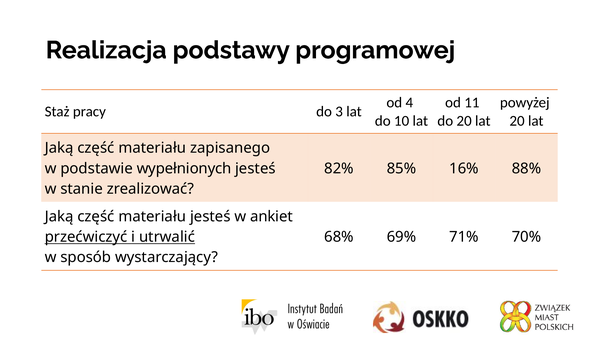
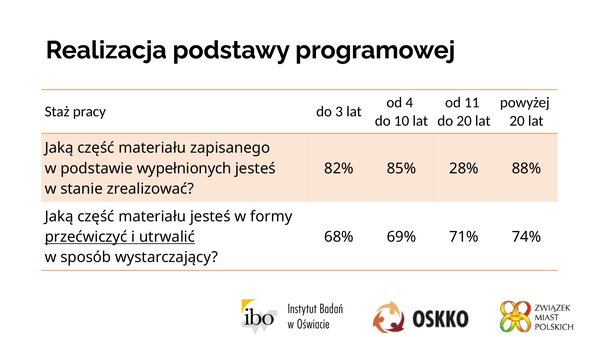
16%: 16% -> 28%
ankiet: ankiet -> formy
70%: 70% -> 74%
